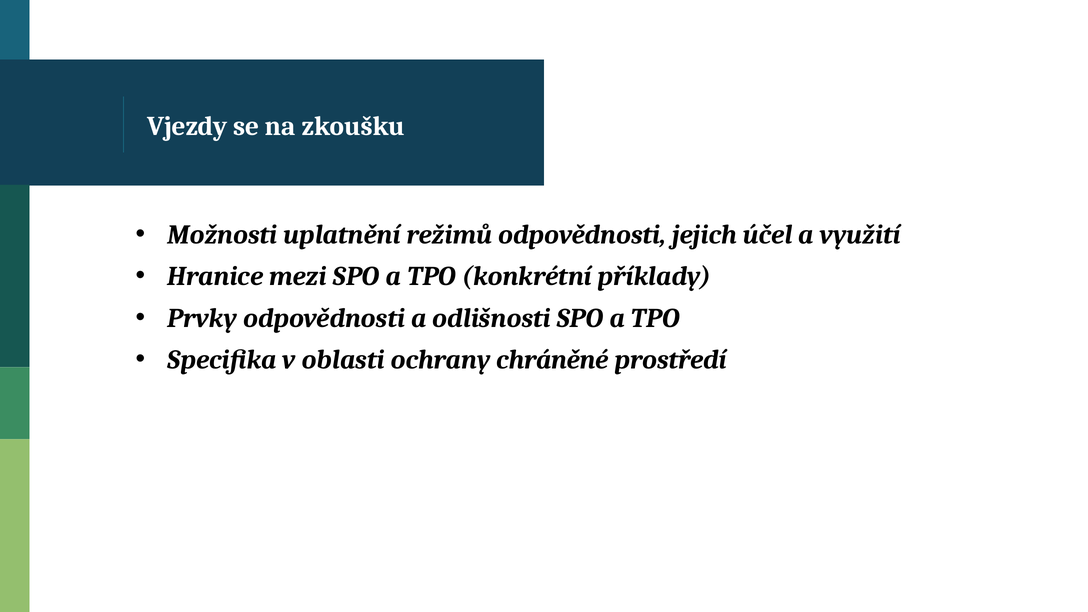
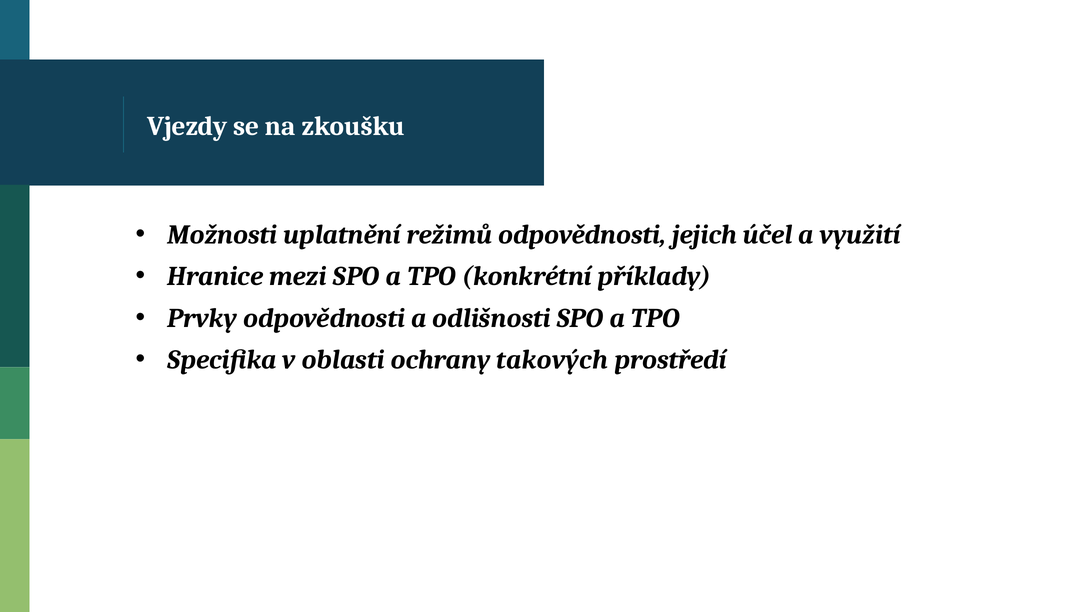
chráněné: chráněné -> takových
